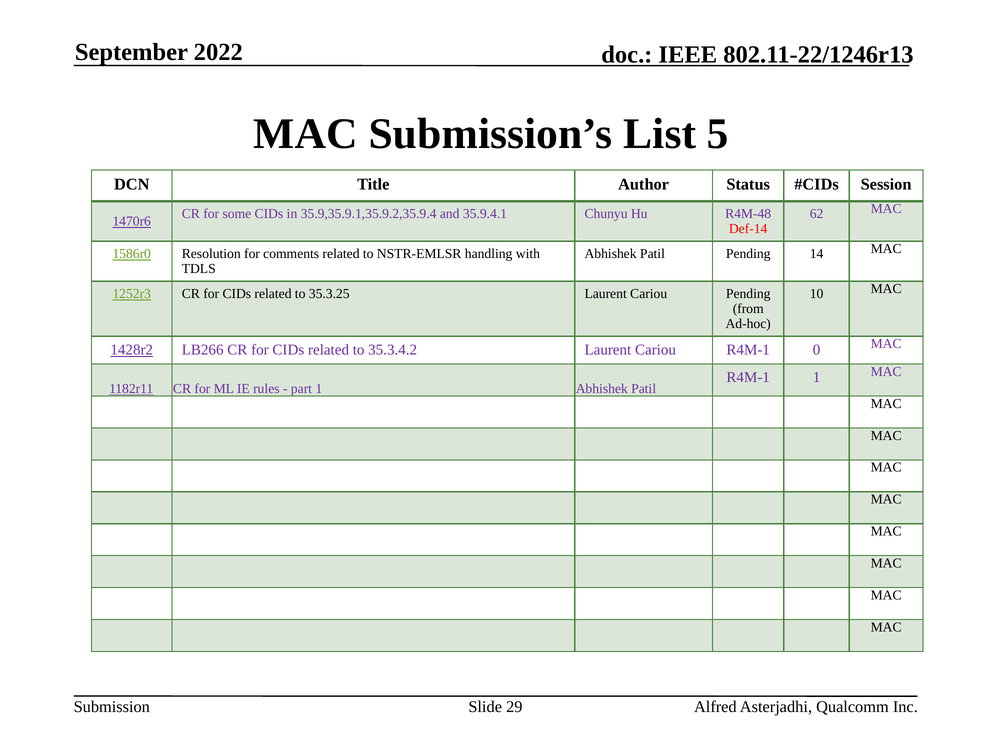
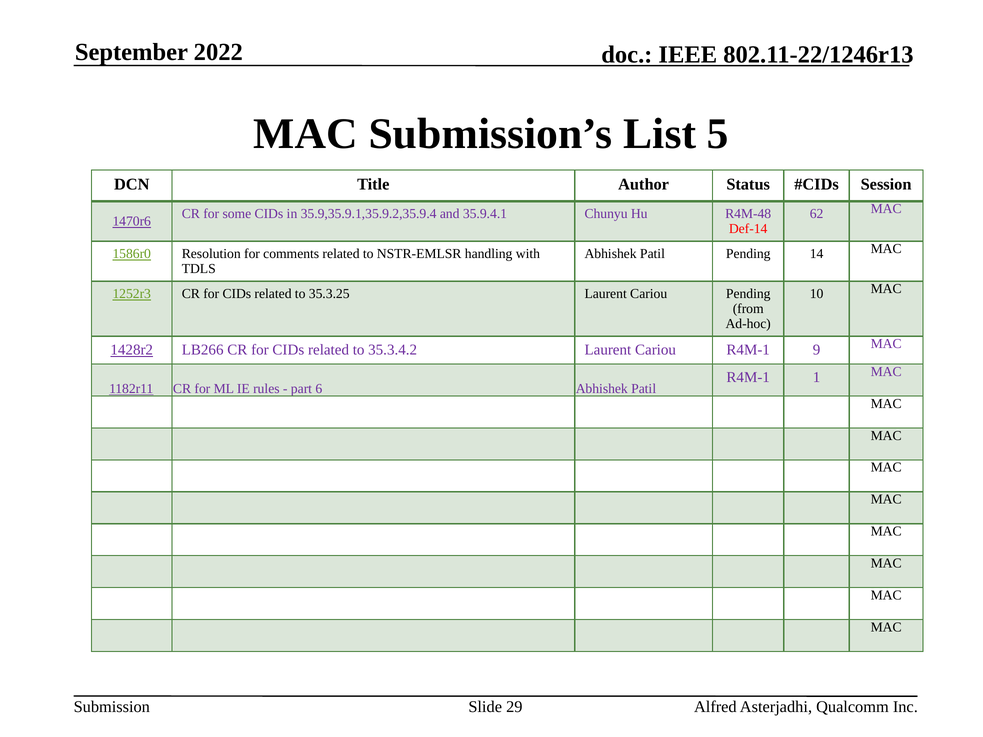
0: 0 -> 9
part 1: 1 -> 6
